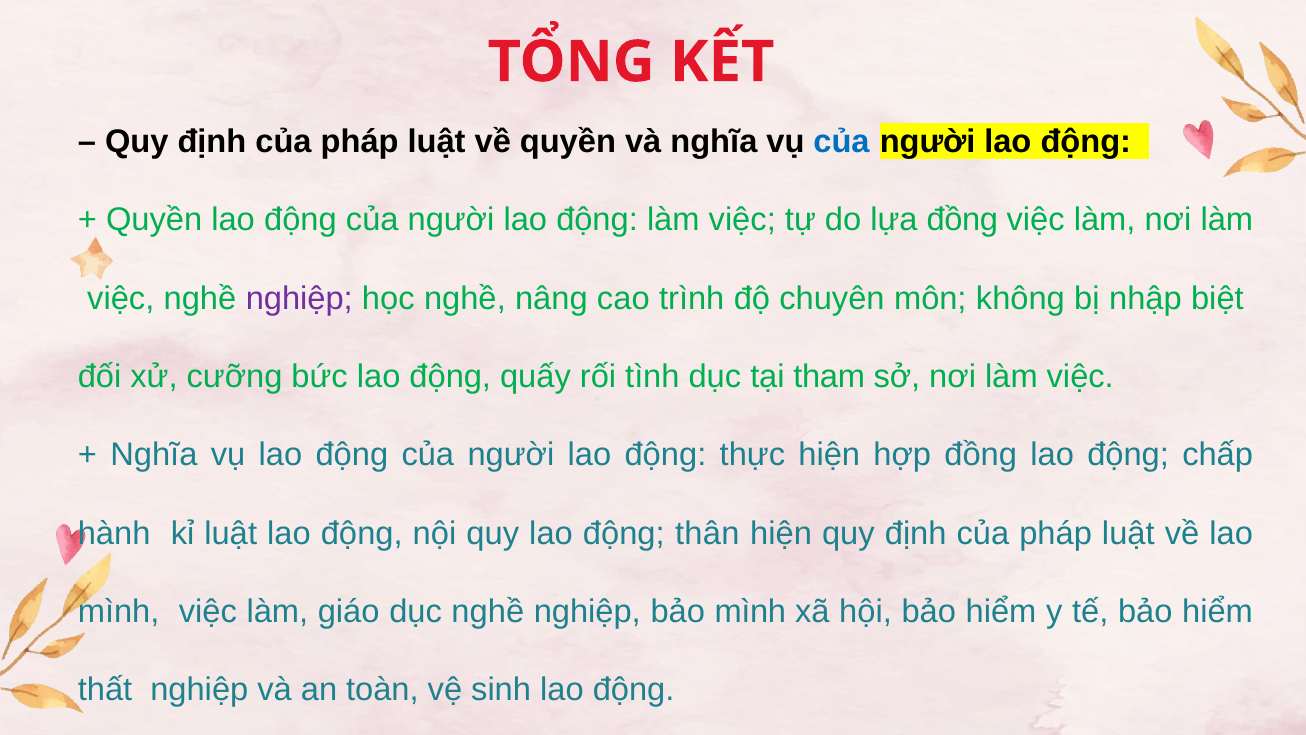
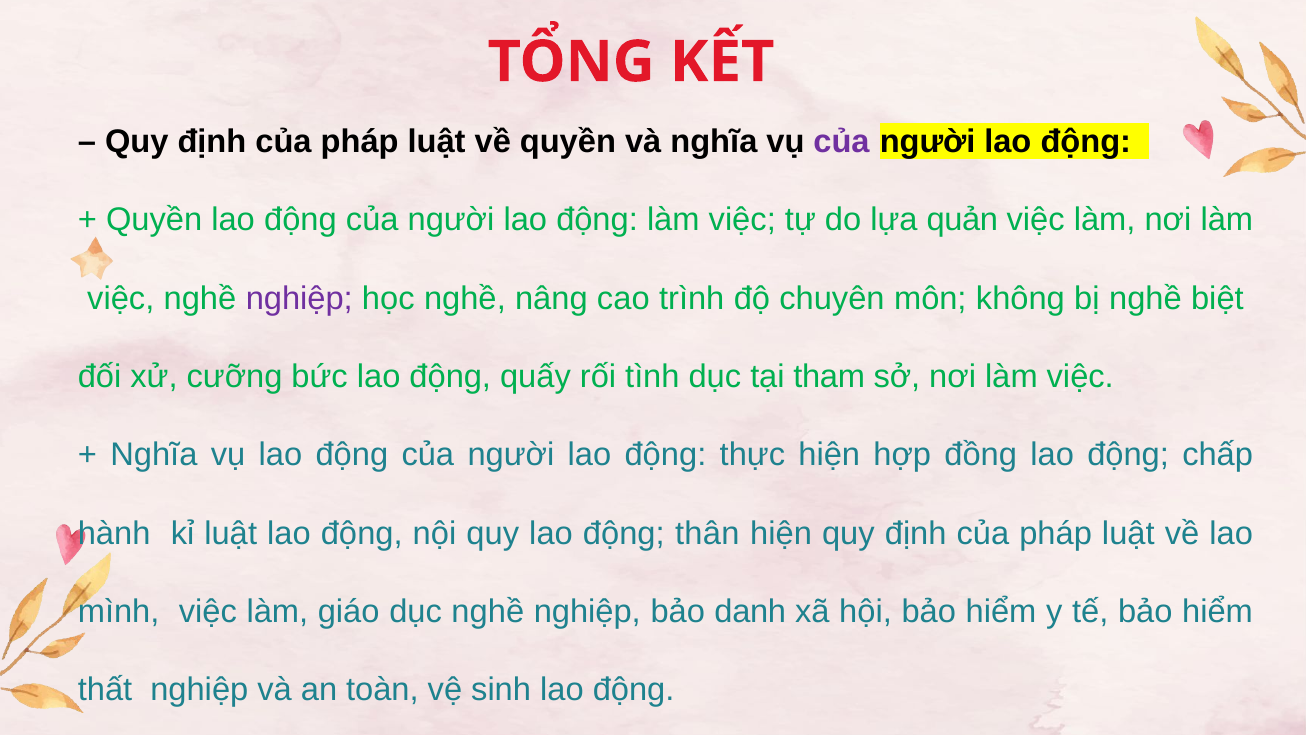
của at (842, 141) colour: blue -> purple
lựa đồng: đồng -> quản
bị nhập: nhập -> nghề
bảo mình: mình -> danh
